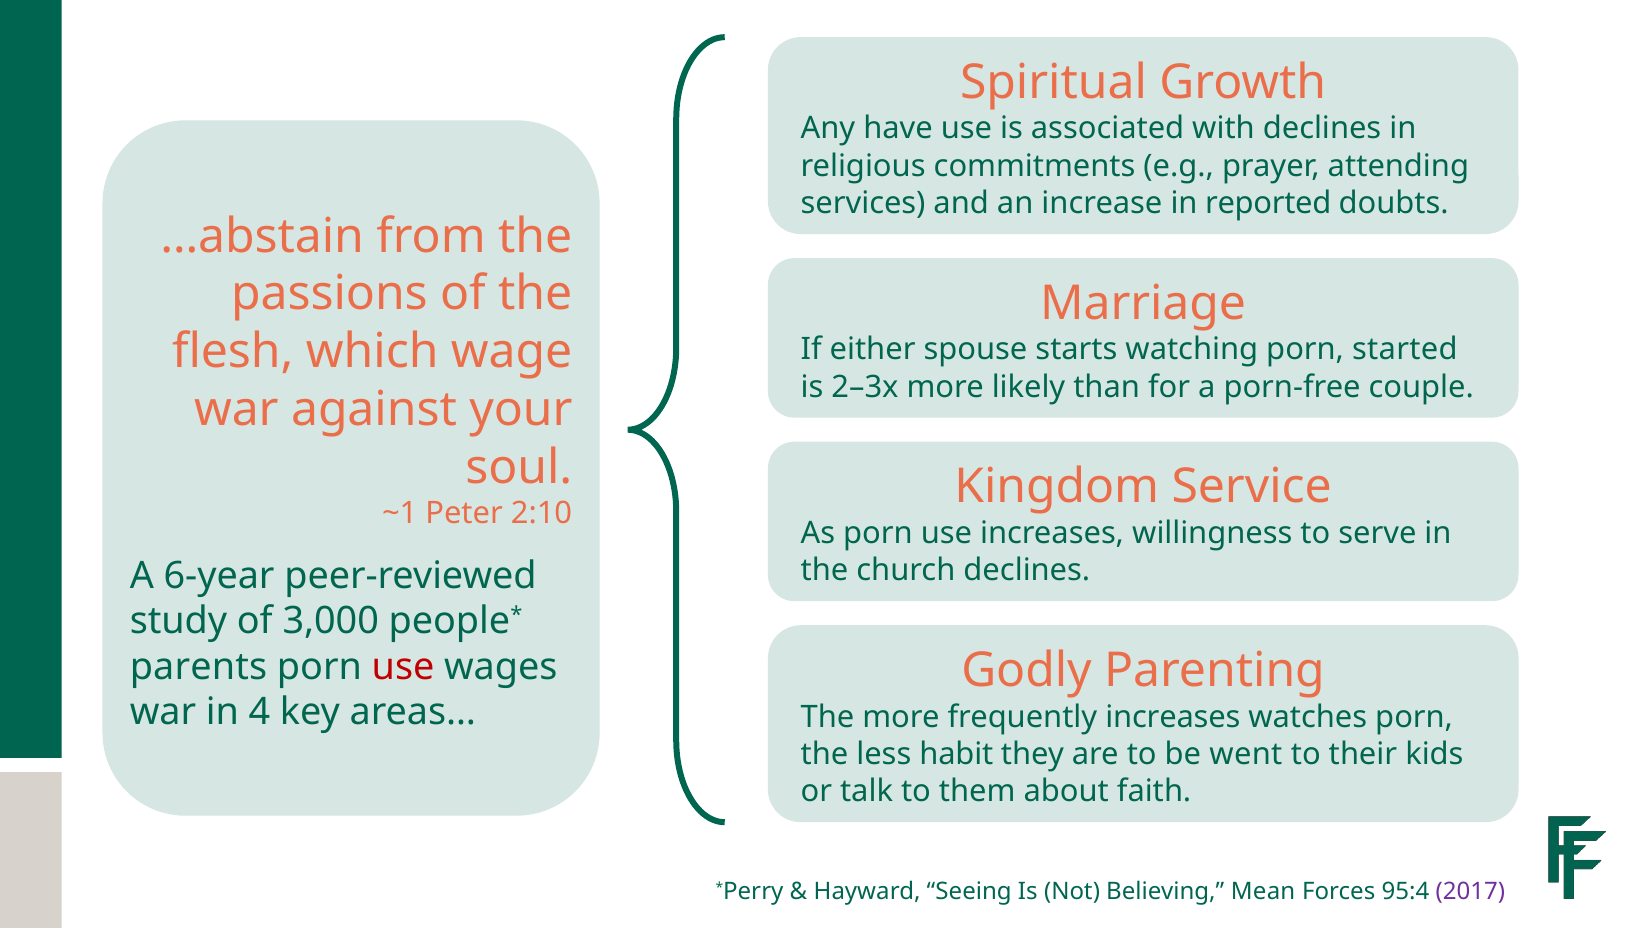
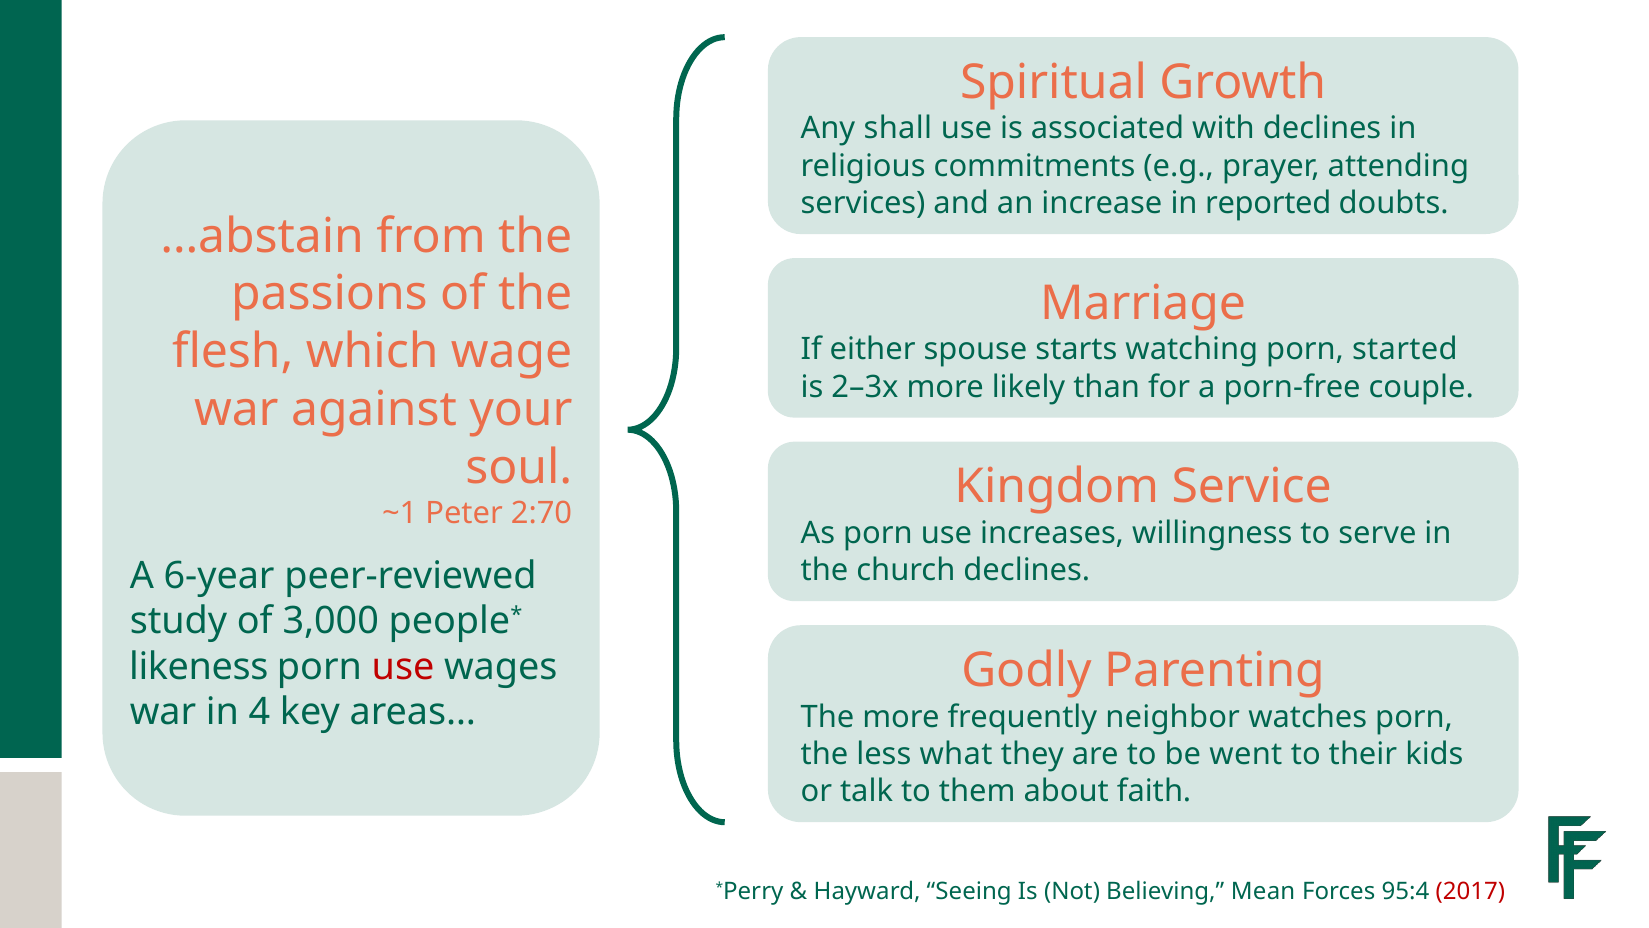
have: have -> shall
2:10: 2:10 -> 2:70
parents: parents -> likeness
frequently increases: increases -> neighbor
habit: habit -> what
2017 colour: purple -> red
